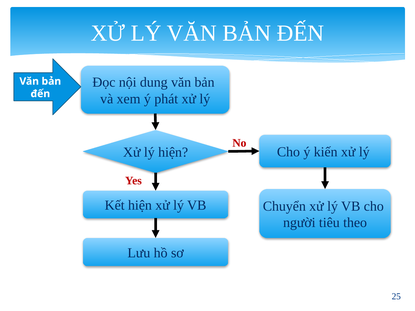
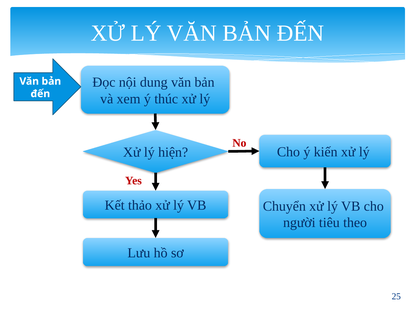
phát: phát -> thúc
Kết hiện: hiện -> thảo
